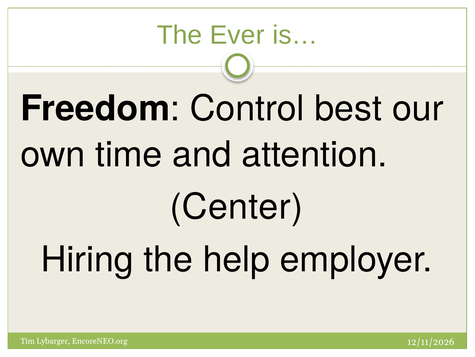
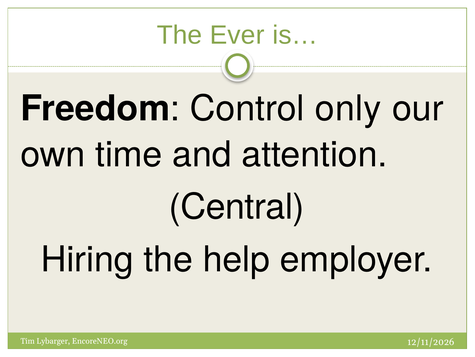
best: best -> only
Center: Center -> Central
